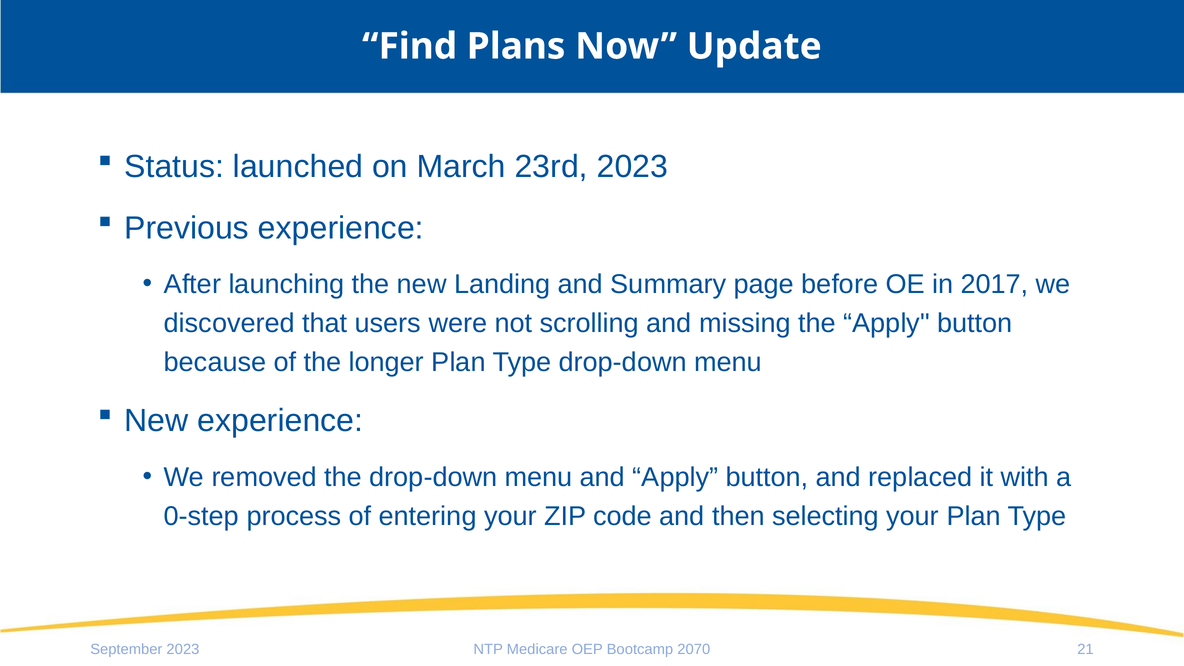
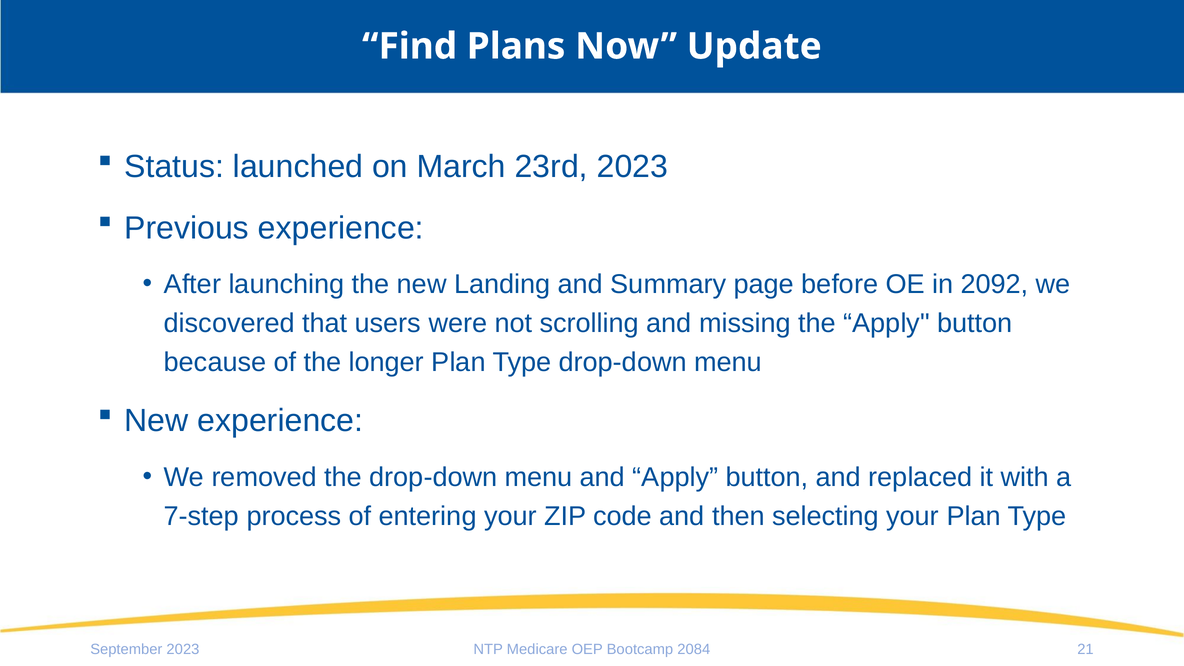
2017: 2017 -> 2092
0-step: 0-step -> 7-step
2070: 2070 -> 2084
